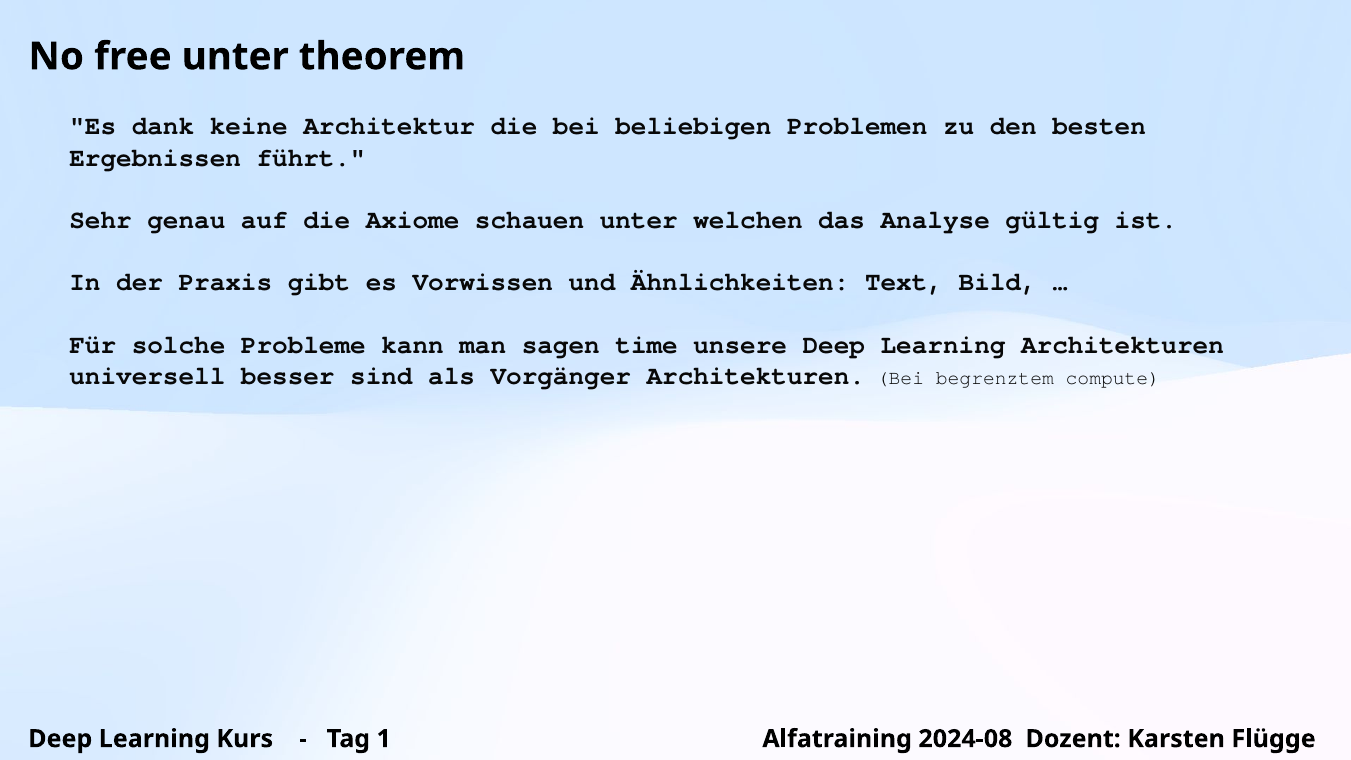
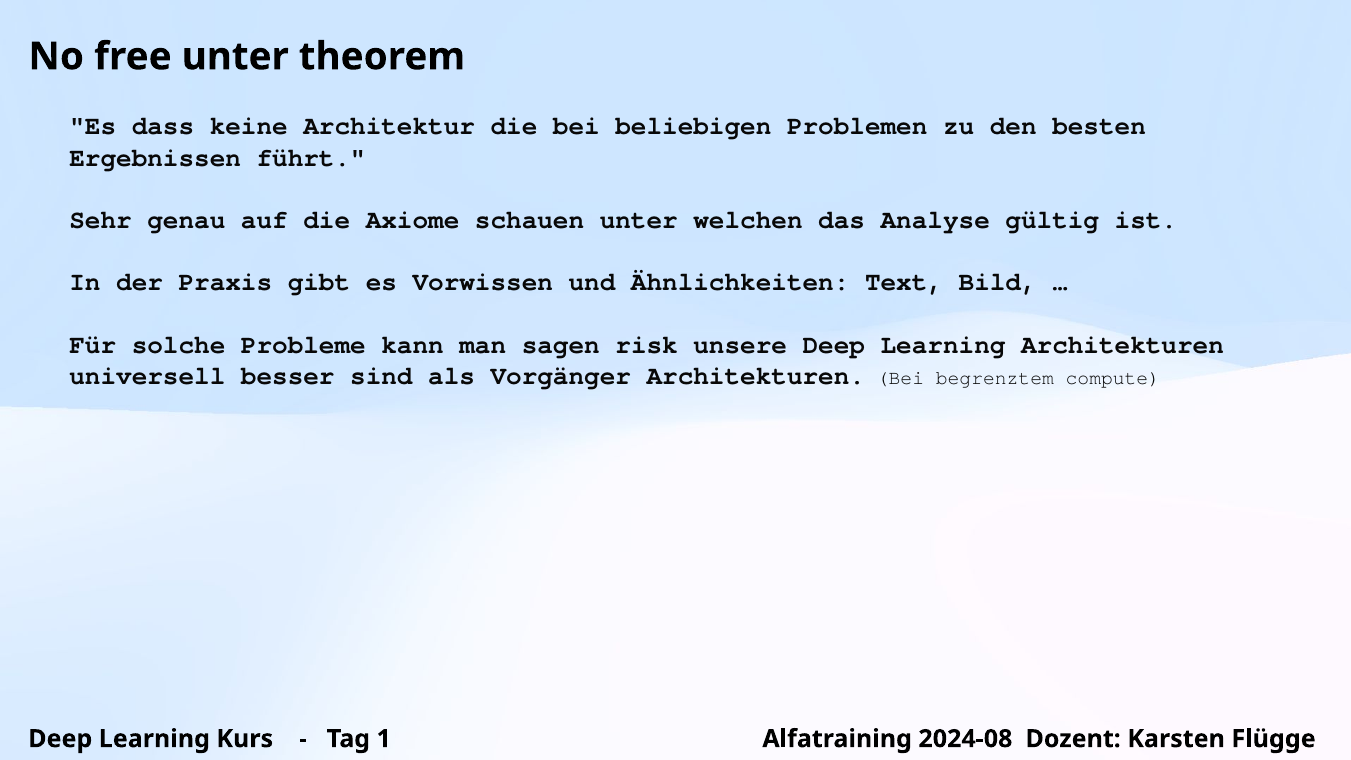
dank: dank -> dass
time: time -> risk
